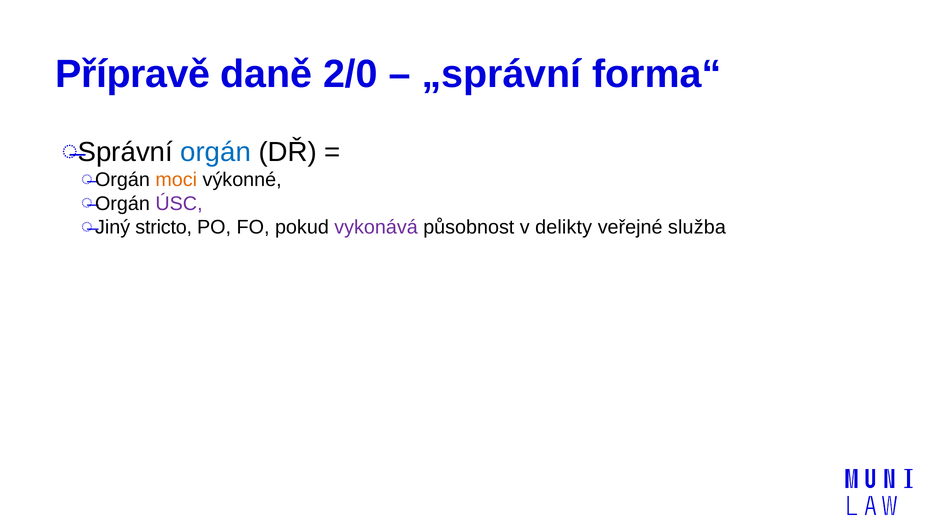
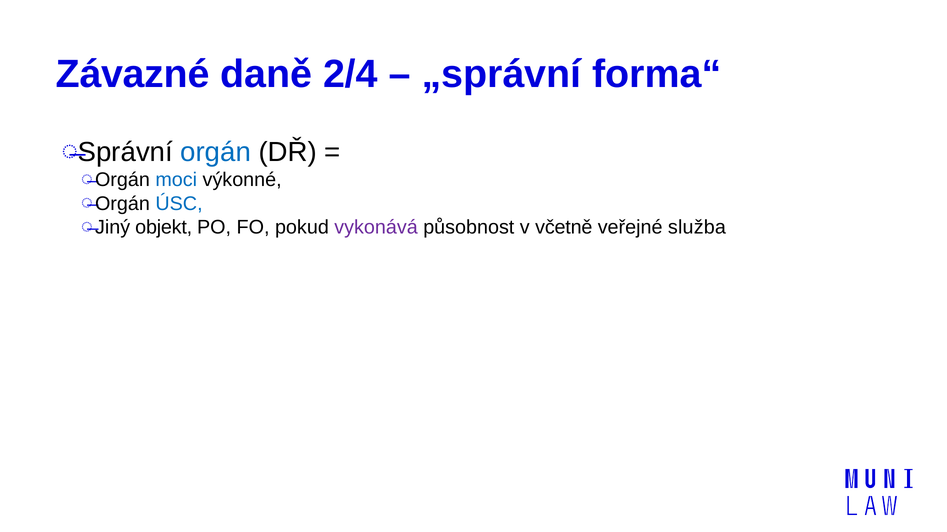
Přípravě: Přípravě -> Závazné
2/0: 2/0 -> 2/4
moci colour: orange -> blue
ÚSC colour: purple -> blue
stricto: stricto -> objekt
delikty: delikty -> včetně
